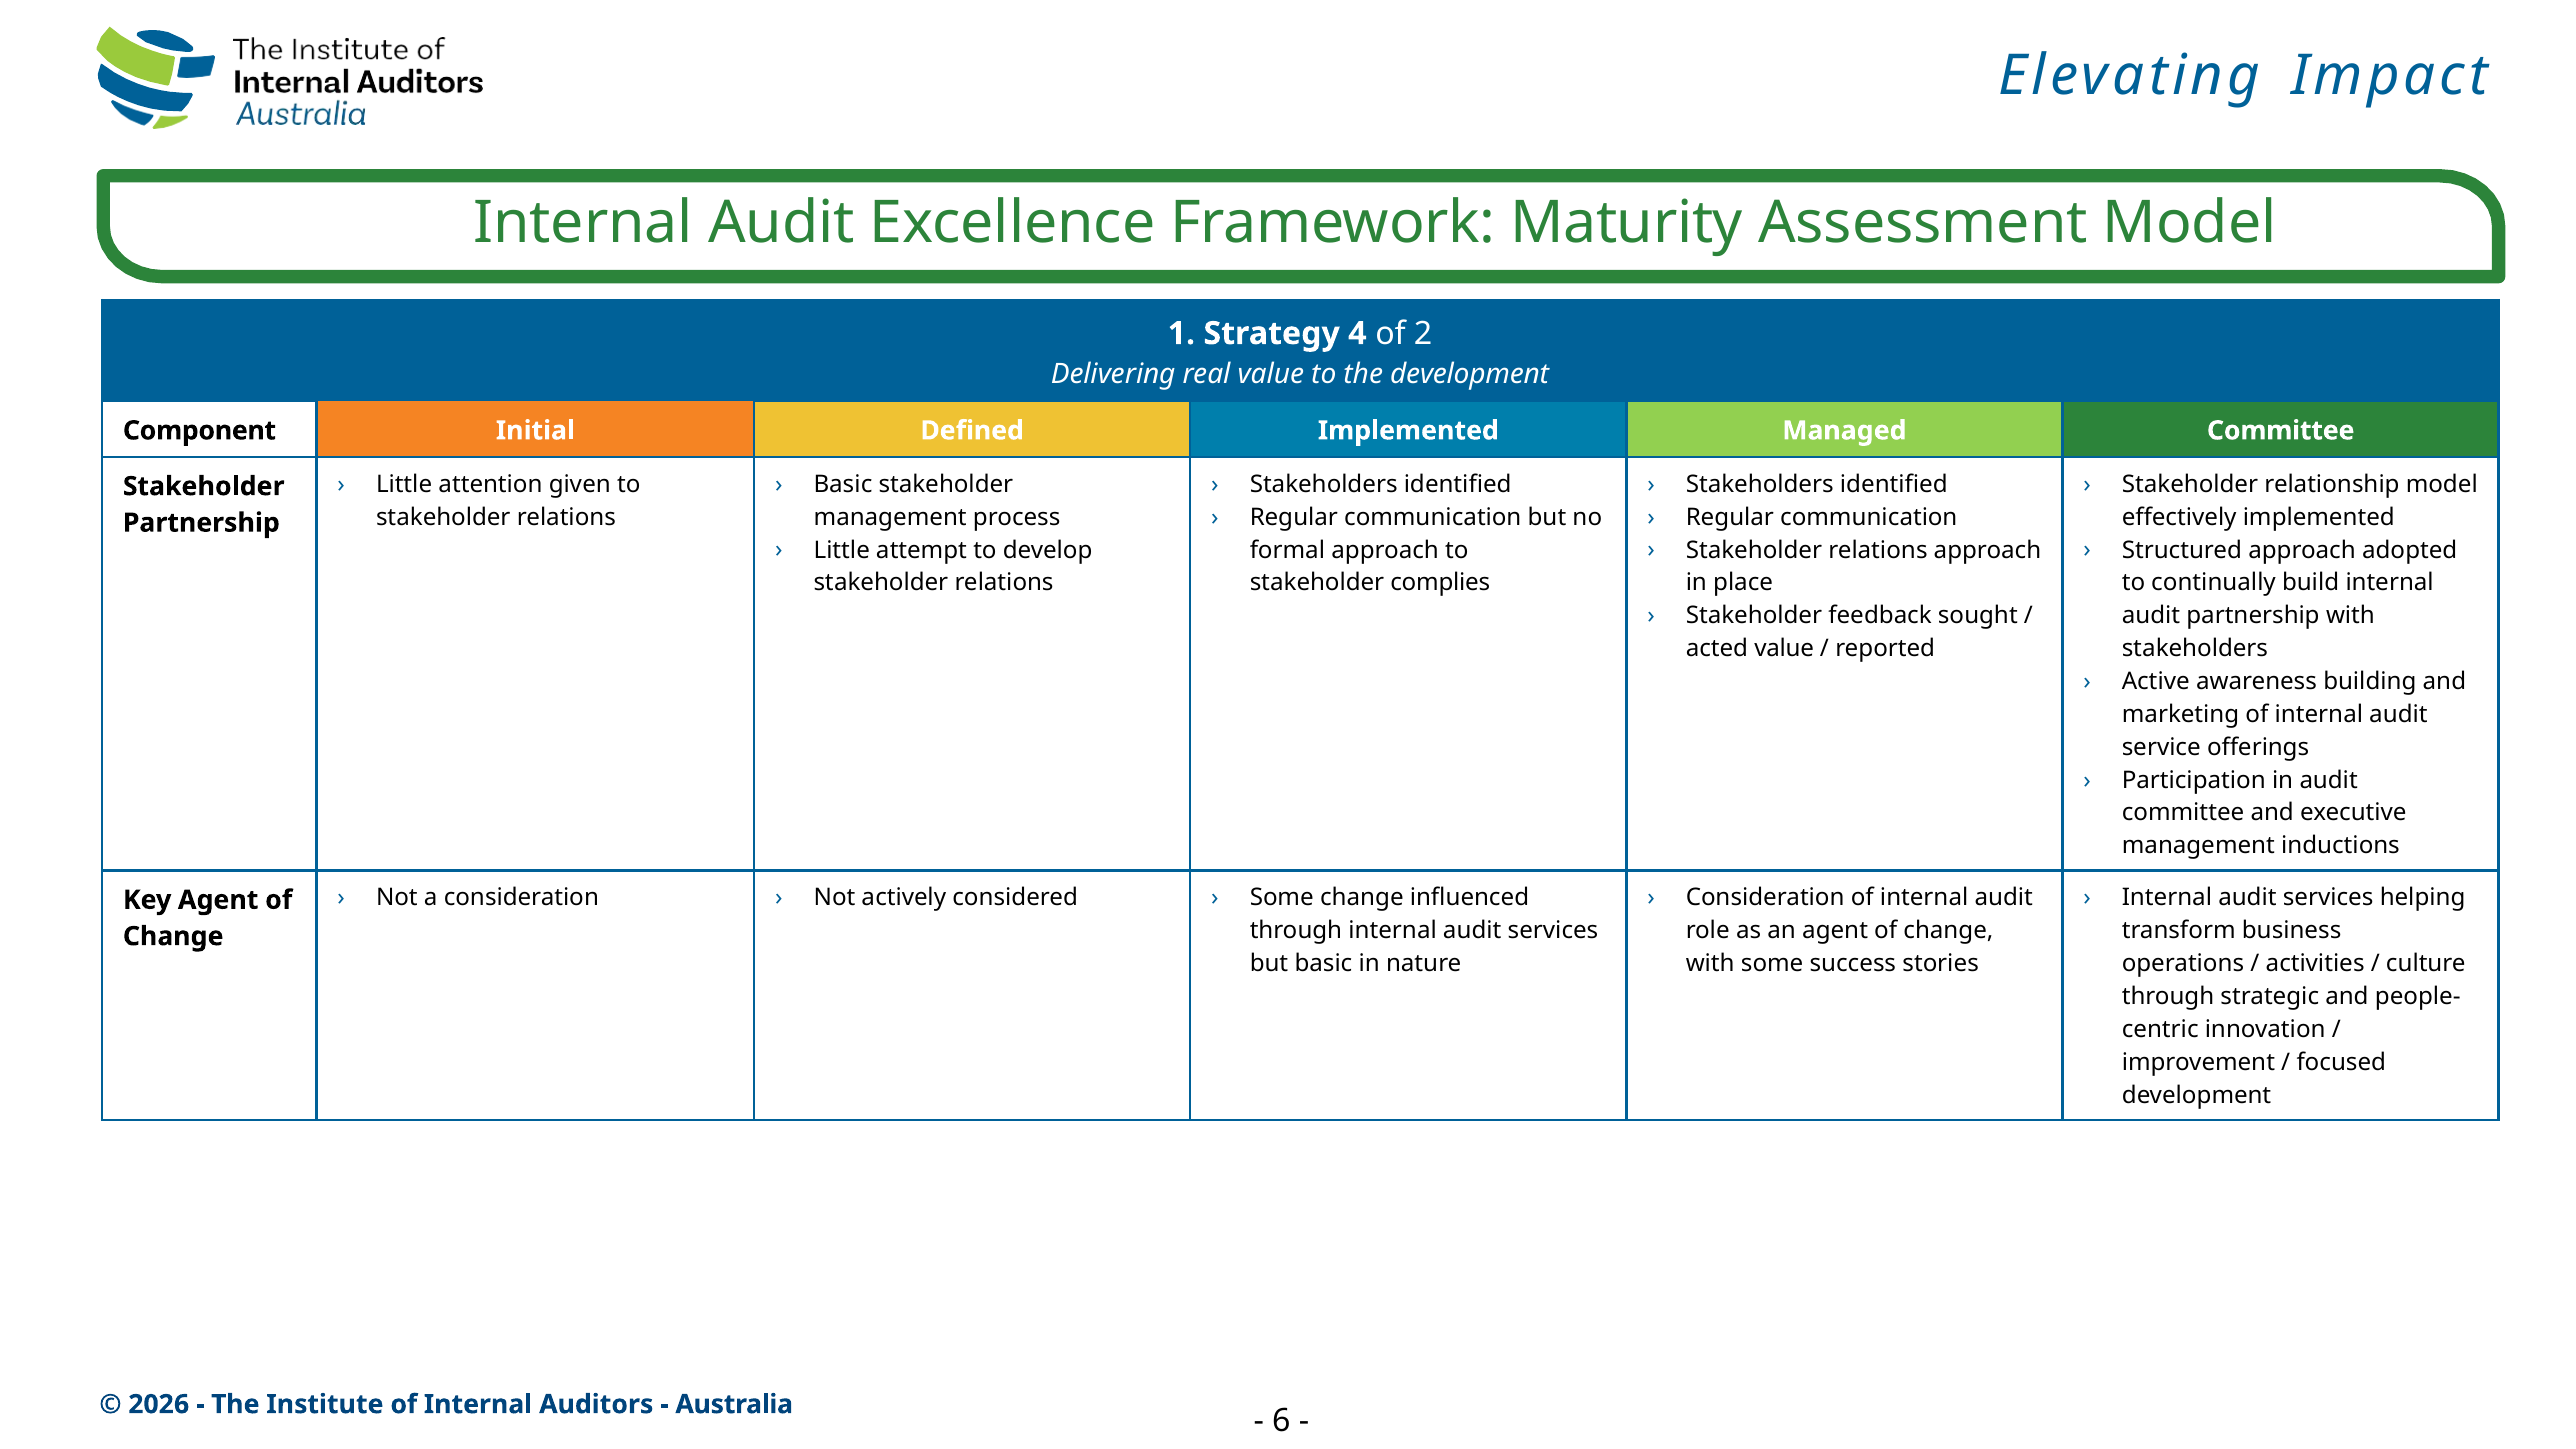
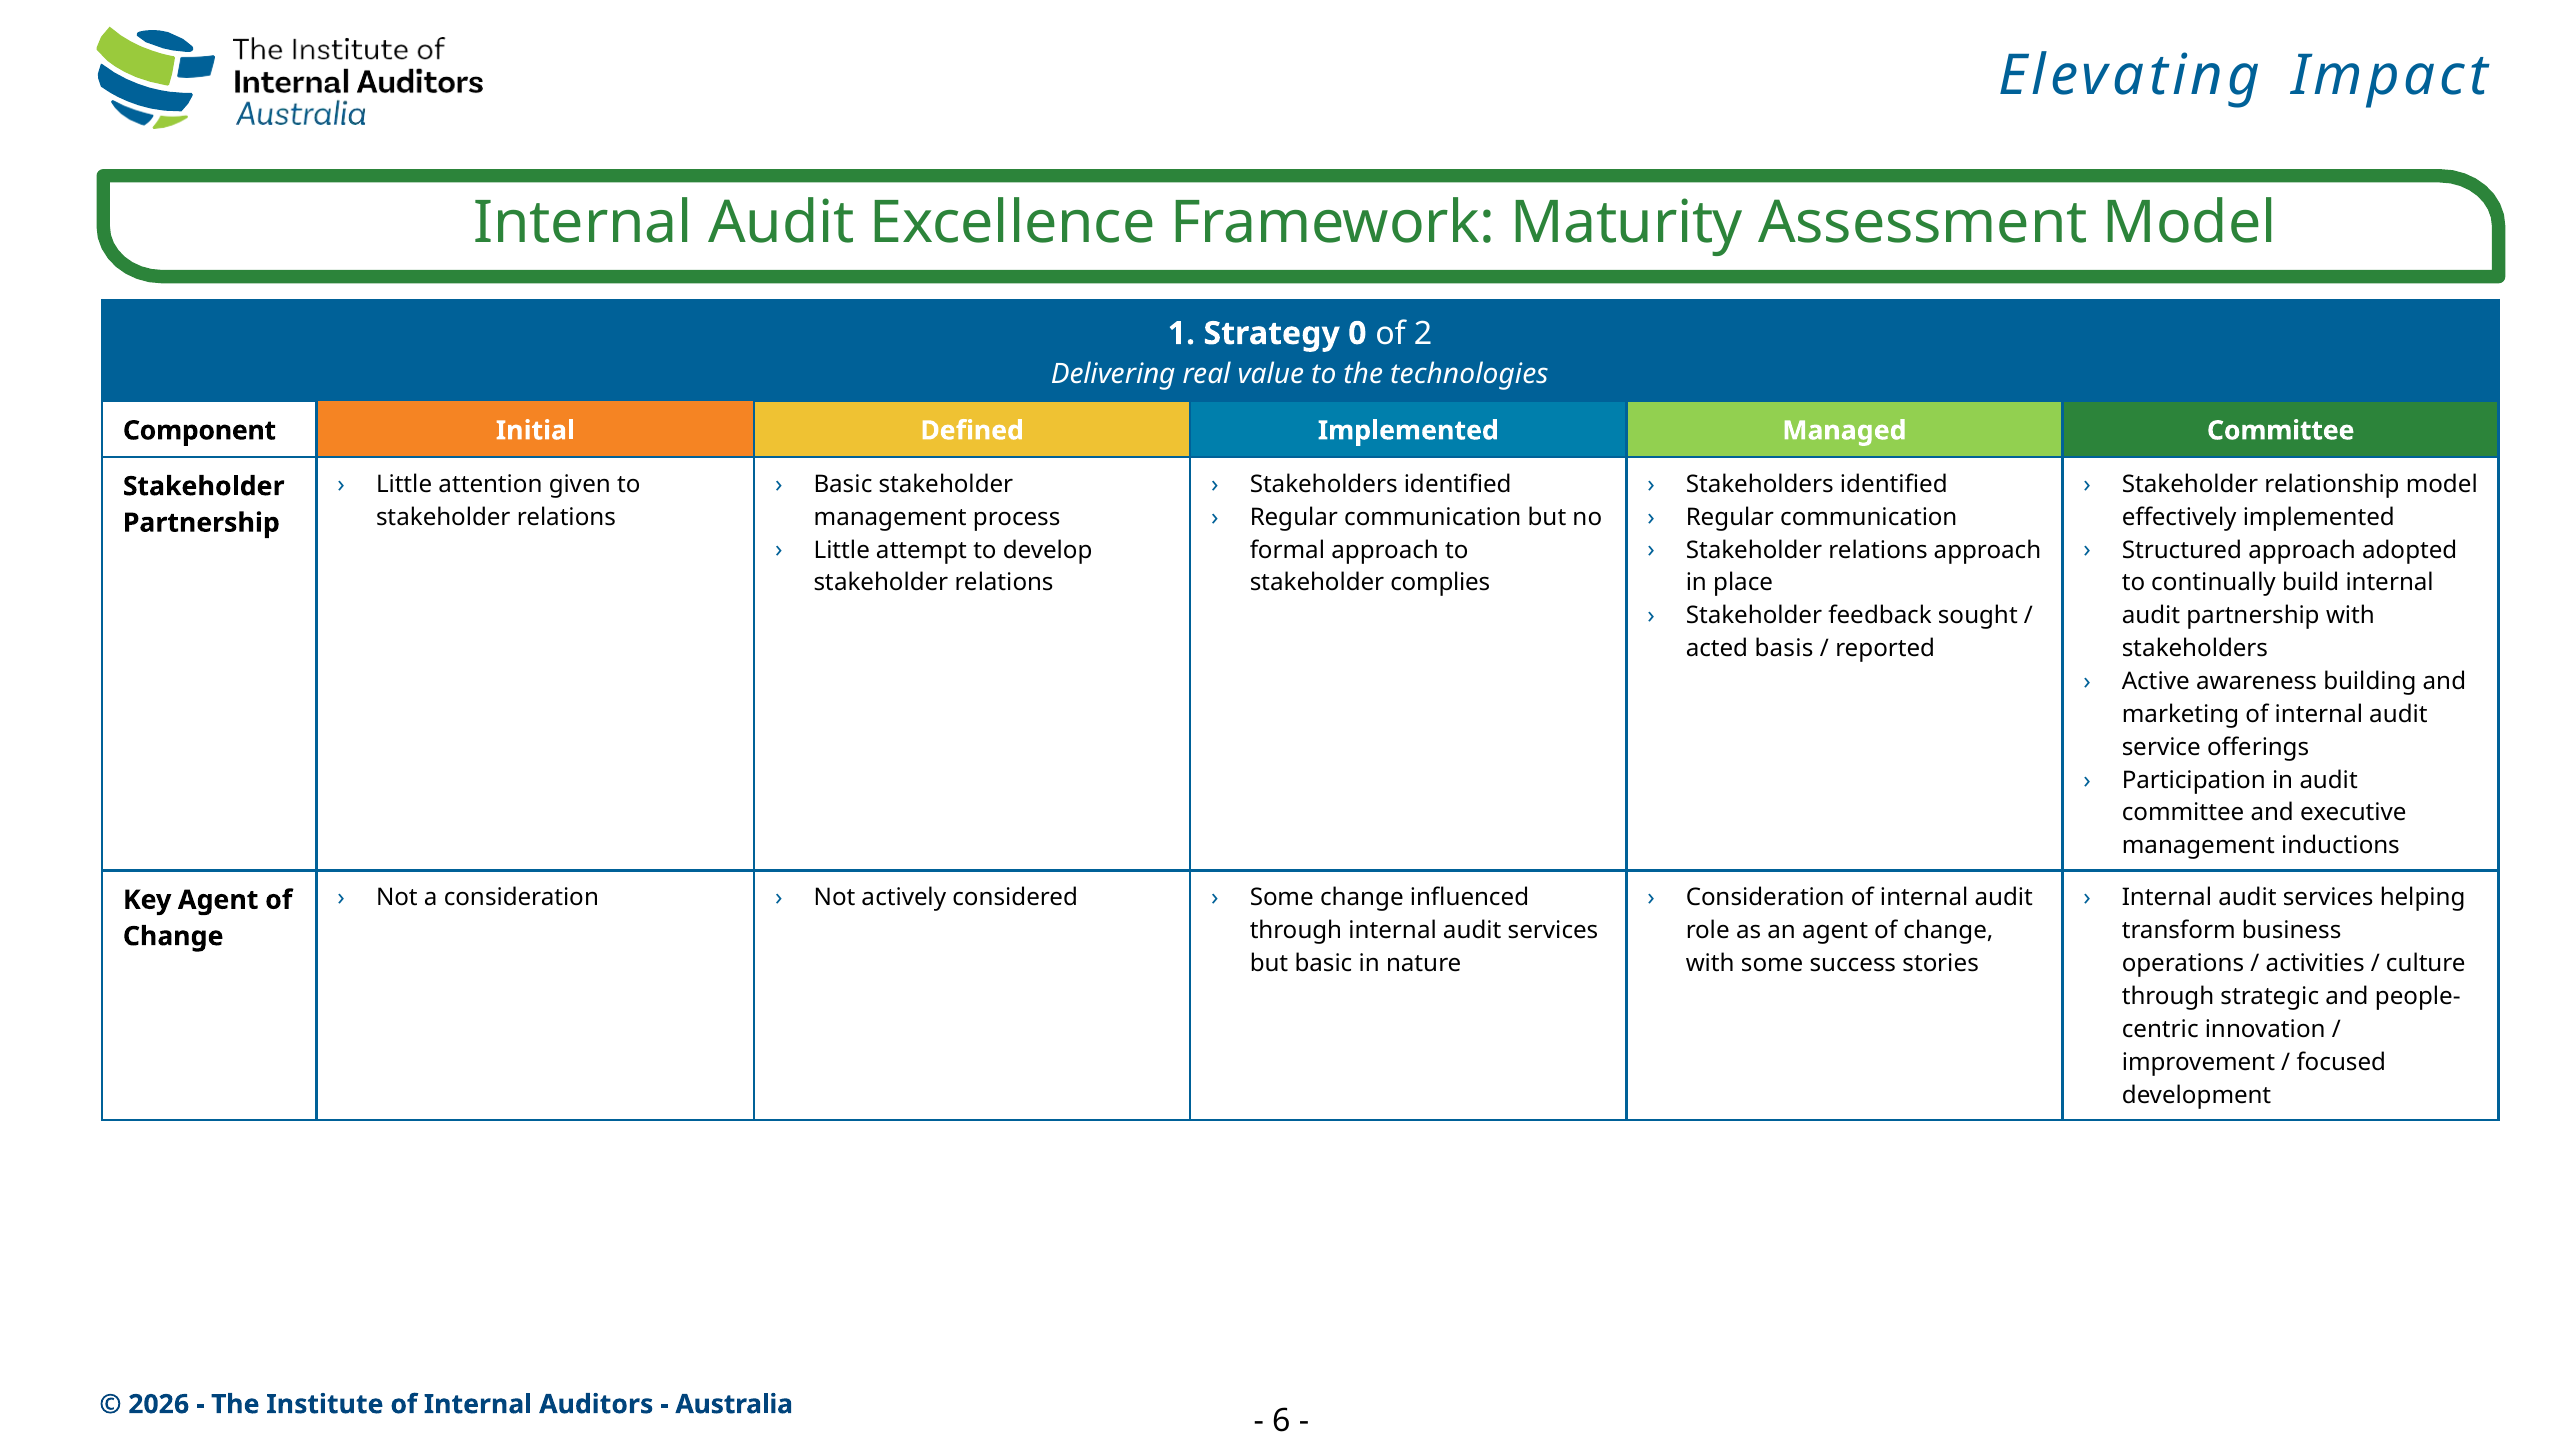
4: 4 -> 0
the development: development -> technologies
acted value: value -> basis
